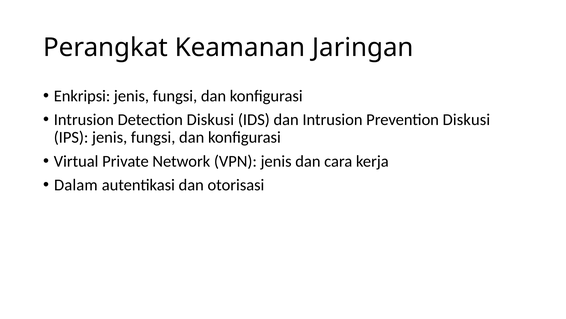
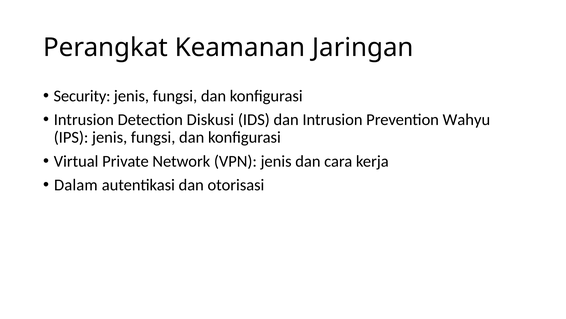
Enkripsi: Enkripsi -> Security
Prevention Diskusi: Diskusi -> Wahyu
